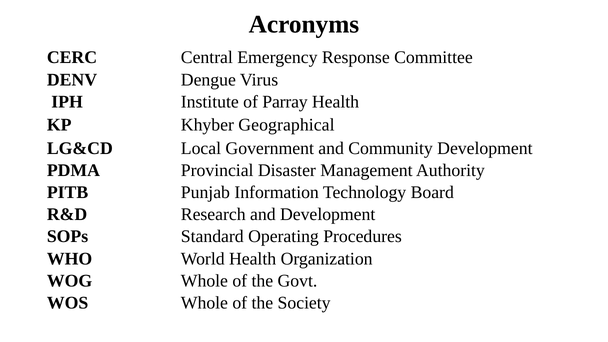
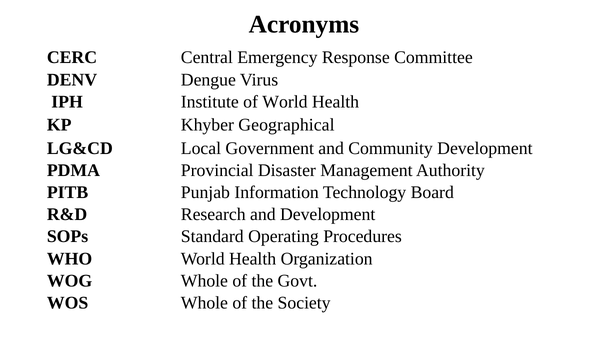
of Parray: Parray -> World
